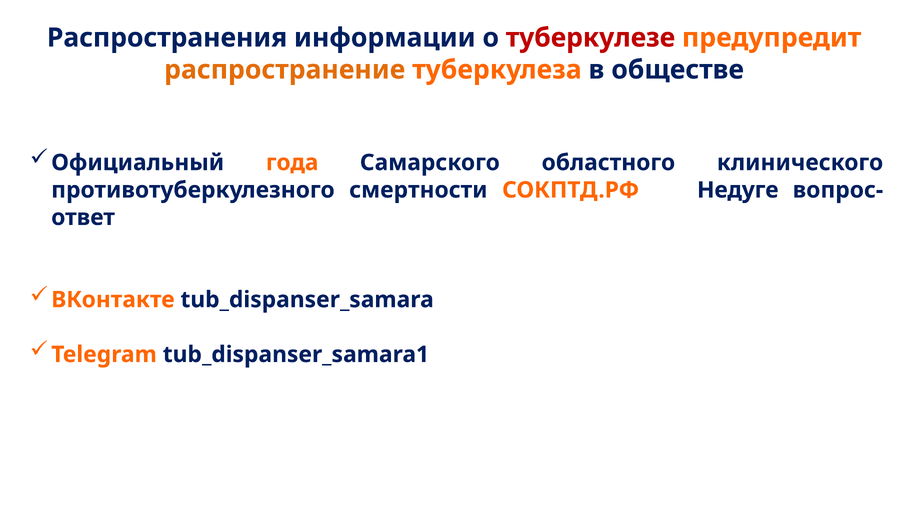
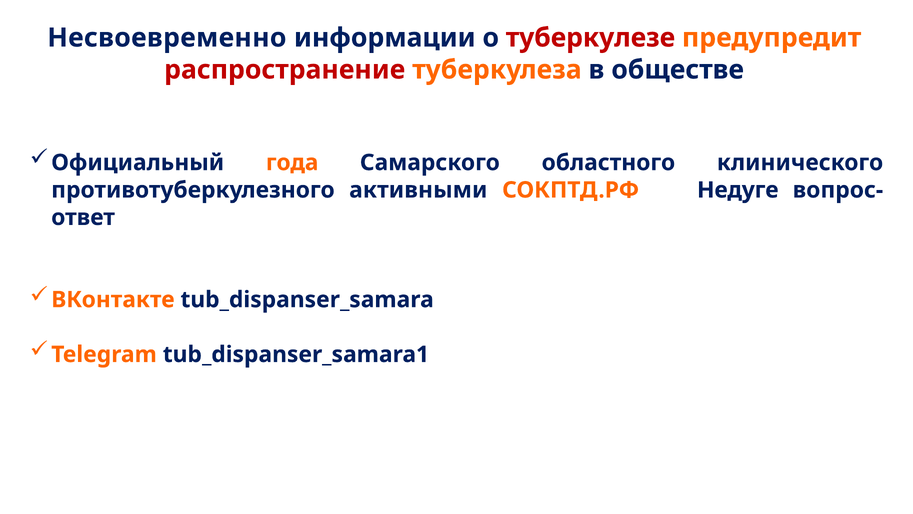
Распространения: Распространения -> Несвоевременно
распространение colour: orange -> red
смертности: смертности -> активными
